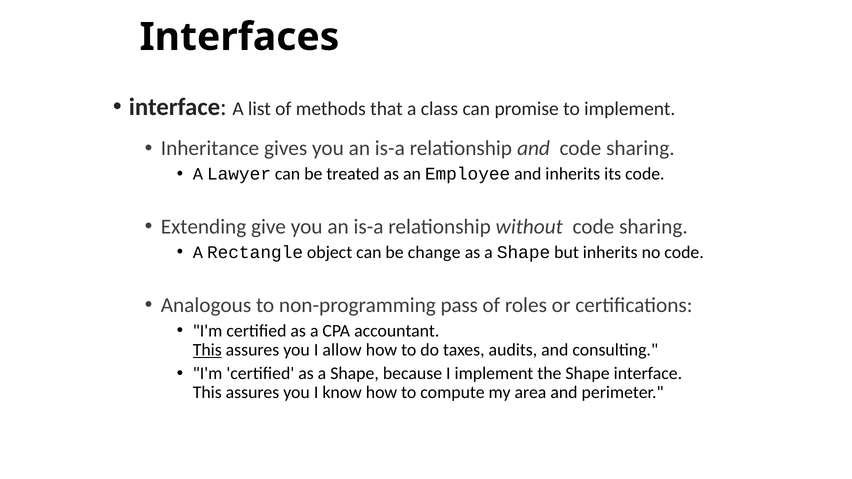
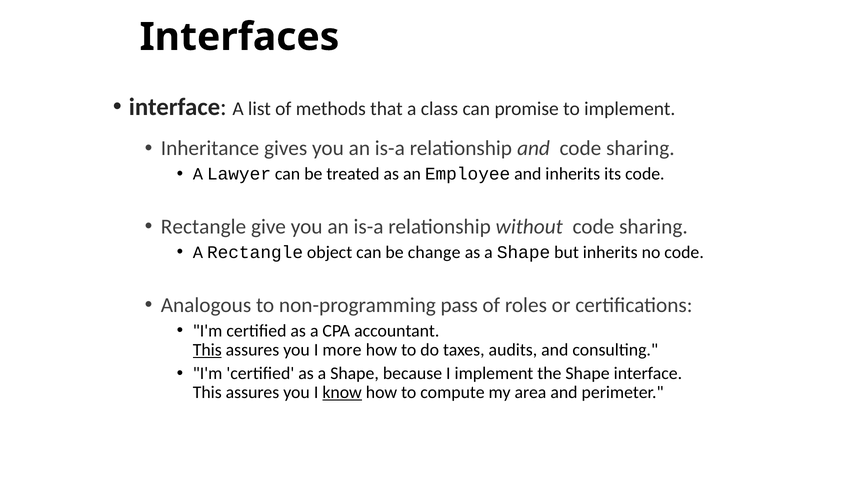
Extending at (204, 227): Extending -> Rectangle
allow: allow -> more
know underline: none -> present
